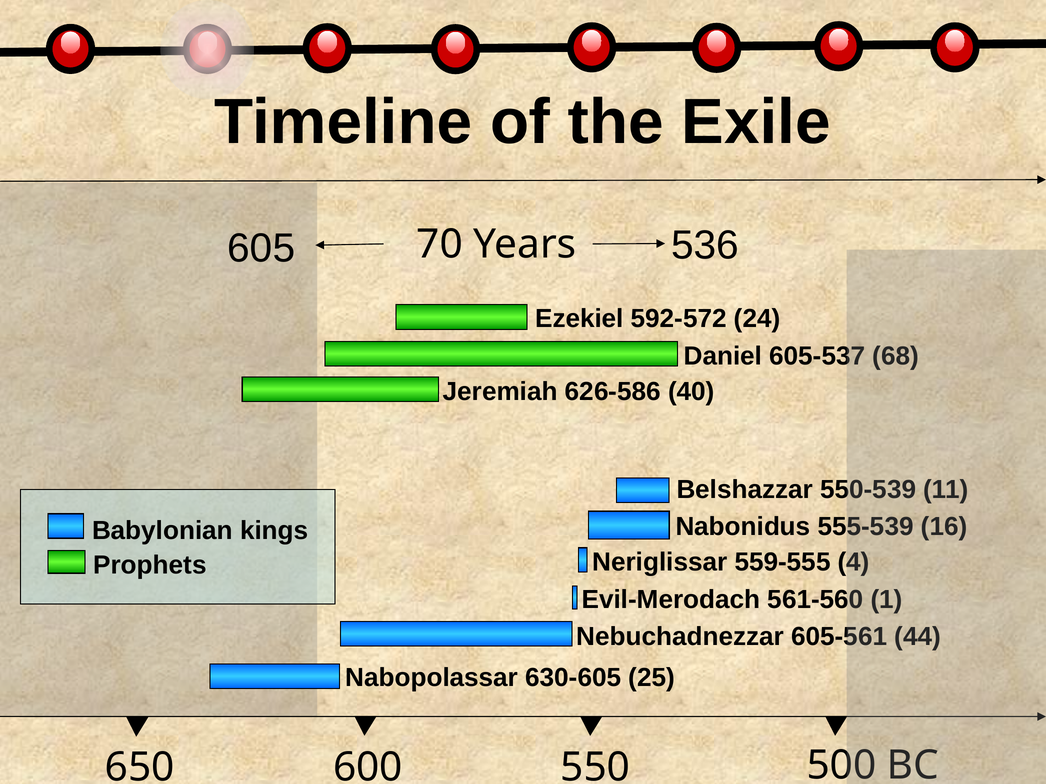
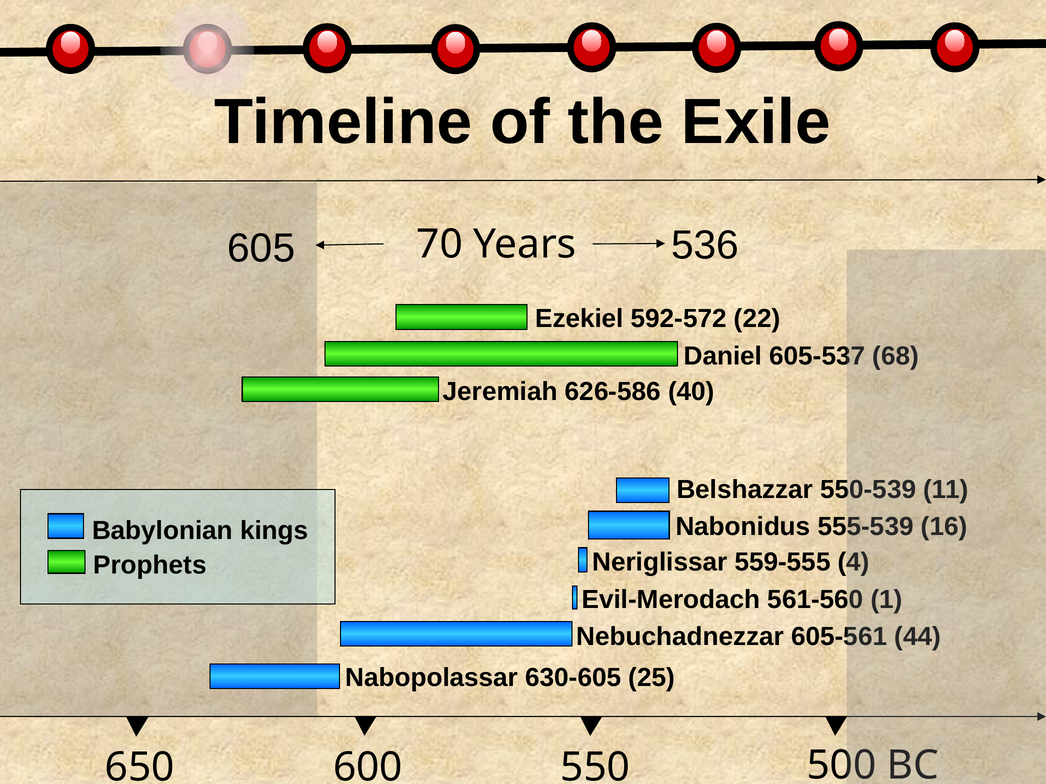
24: 24 -> 22
